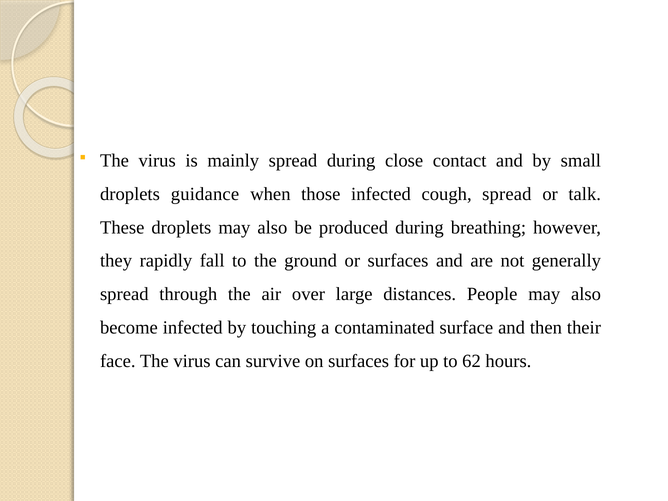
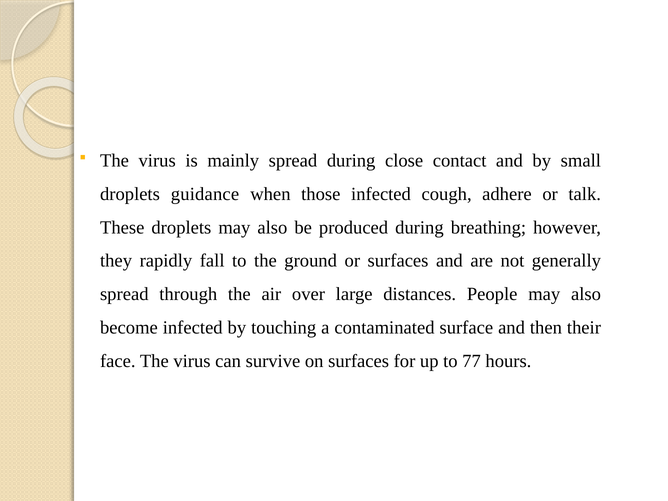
cough spread: spread -> adhere
62: 62 -> 77
